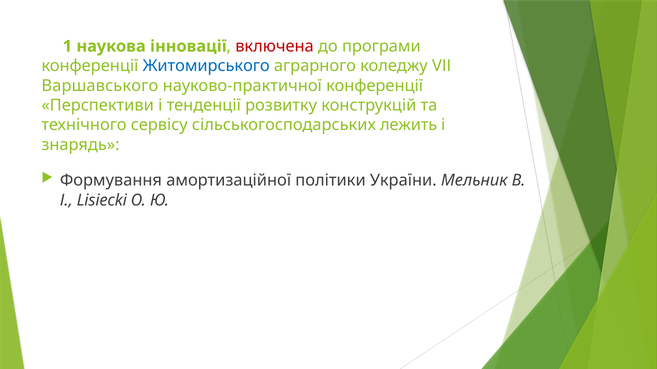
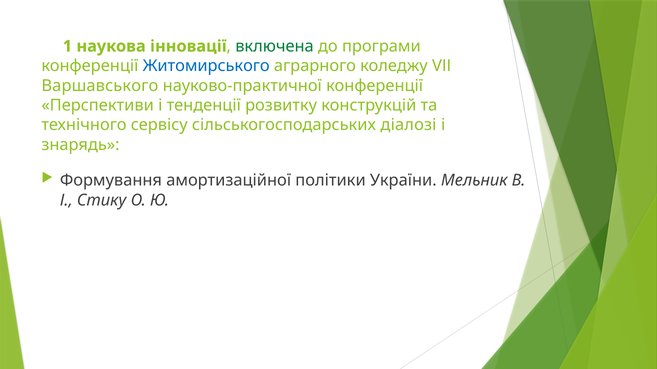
включена colour: red -> green
лежить: лежить -> діалозі
Lisiecki: Lisiecki -> Стику
